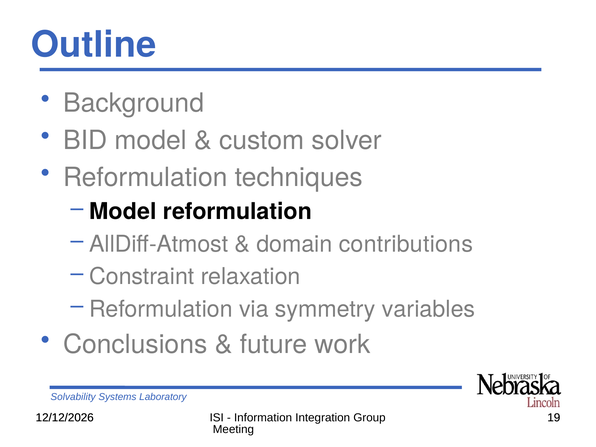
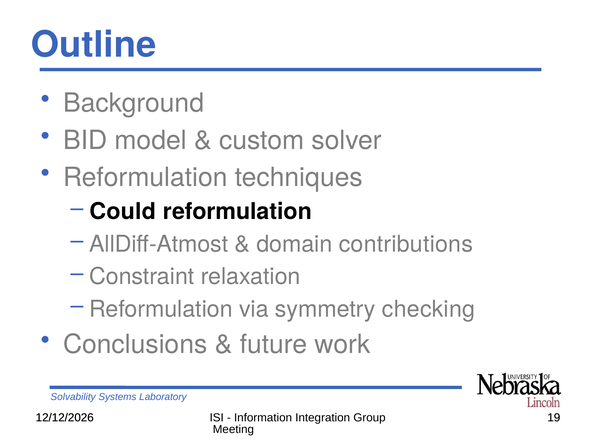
Model at (123, 212): Model -> Could
variables: variables -> checking
